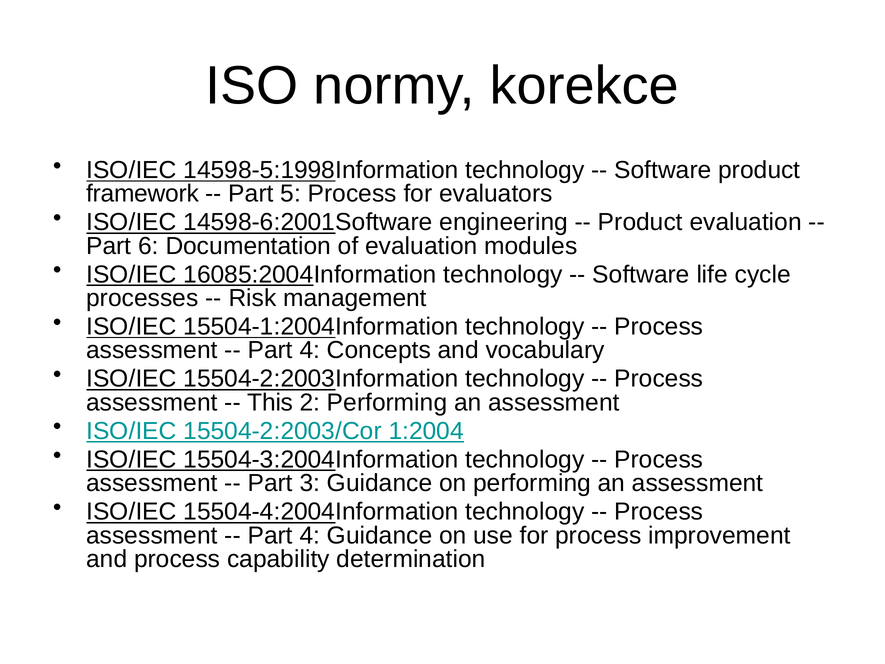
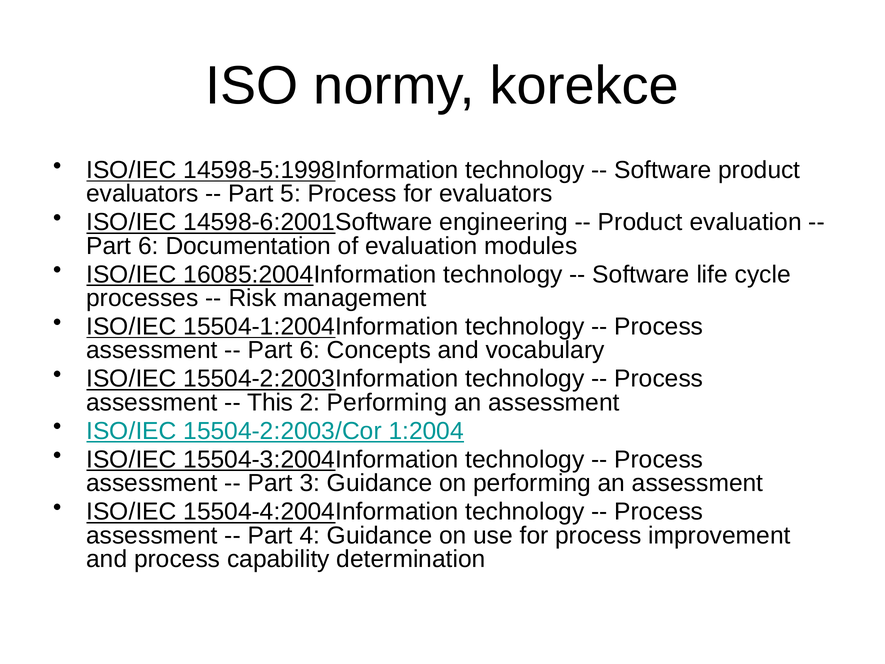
framework at (142, 194): framework -> evaluators
4 at (310, 350): 4 -> 6
